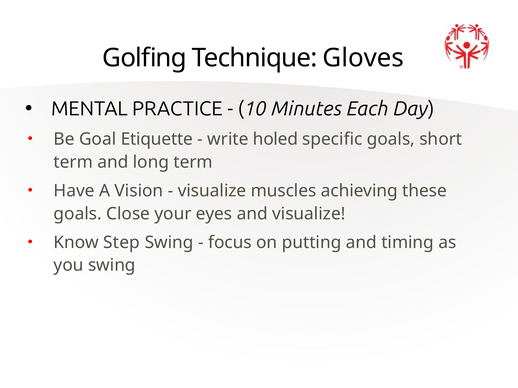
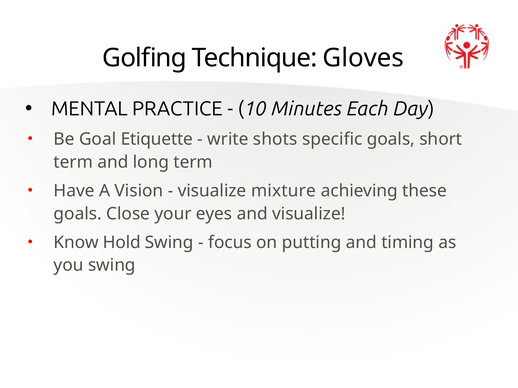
holed: holed -> shots
muscles: muscles -> mixture
Step: Step -> Hold
